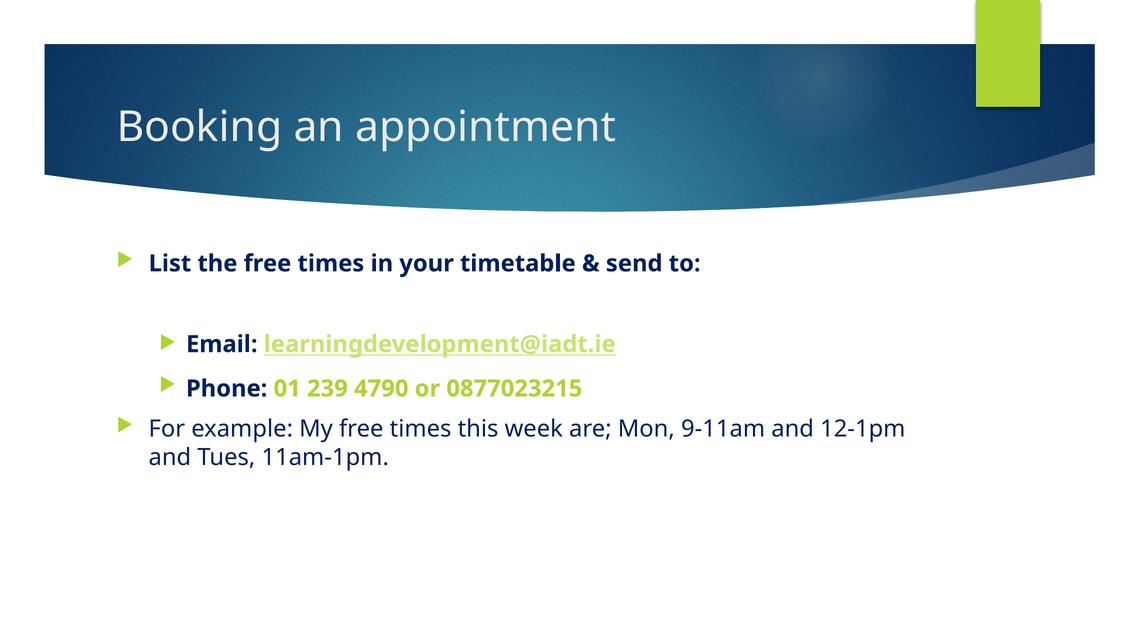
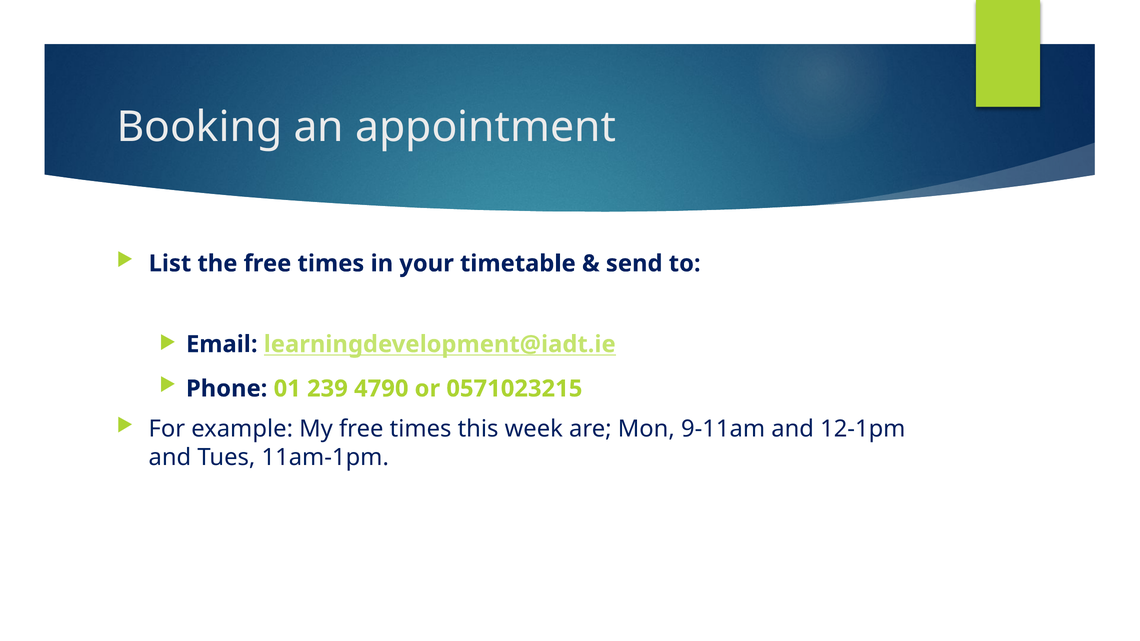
0877023215: 0877023215 -> 0571023215
